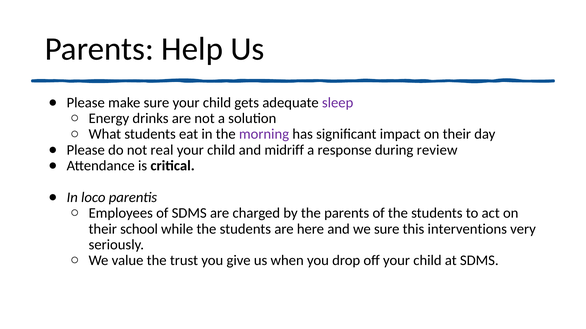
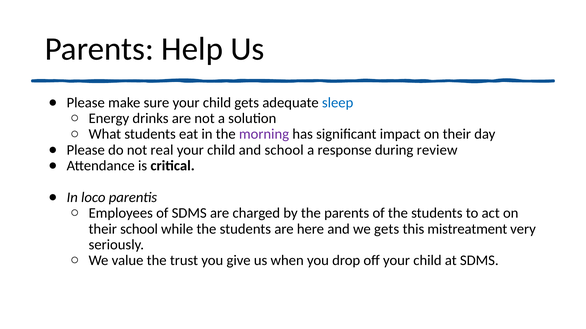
sleep colour: purple -> blue
and midriff: midriff -> school
we sure: sure -> gets
interventions: interventions -> mistreatment
